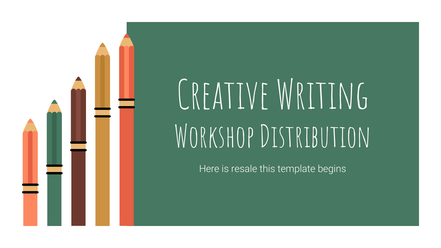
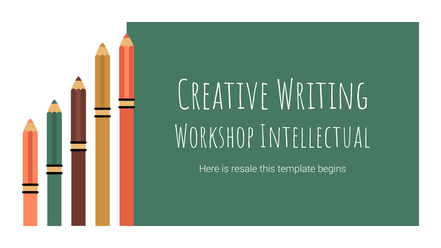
Distribution: Distribution -> Intellectual
